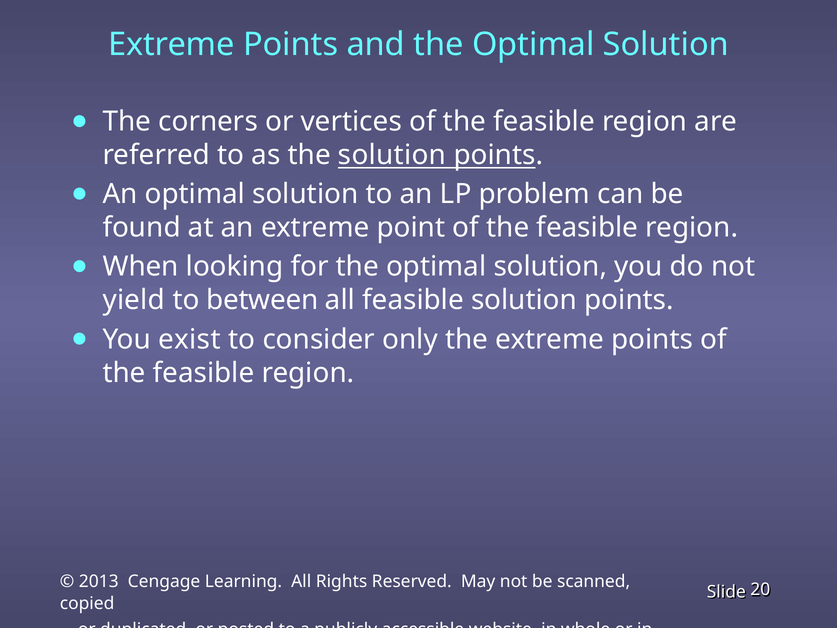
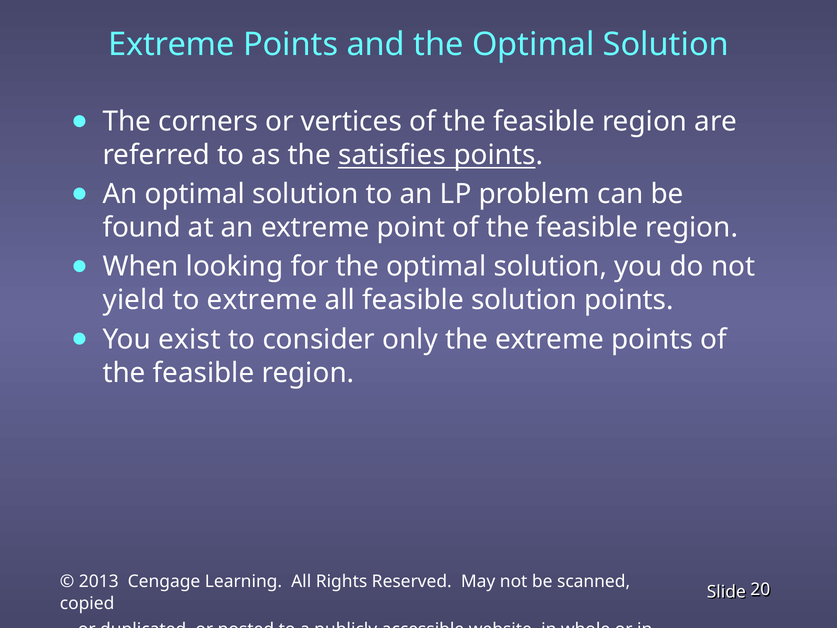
the solution: solution -> satisfies
to between: between -> extreme
